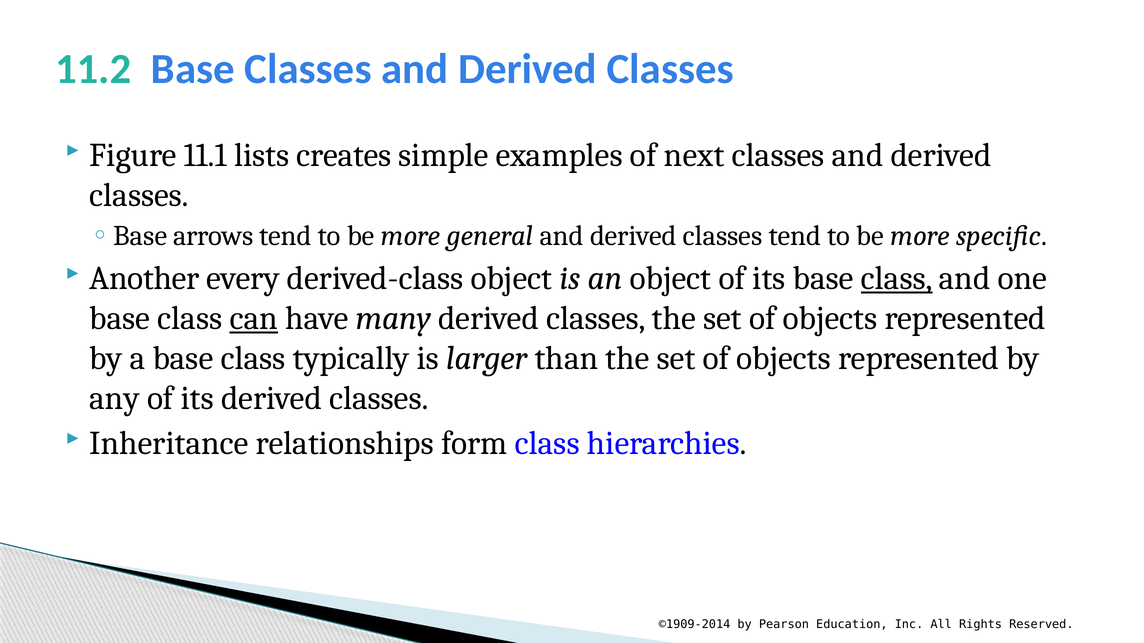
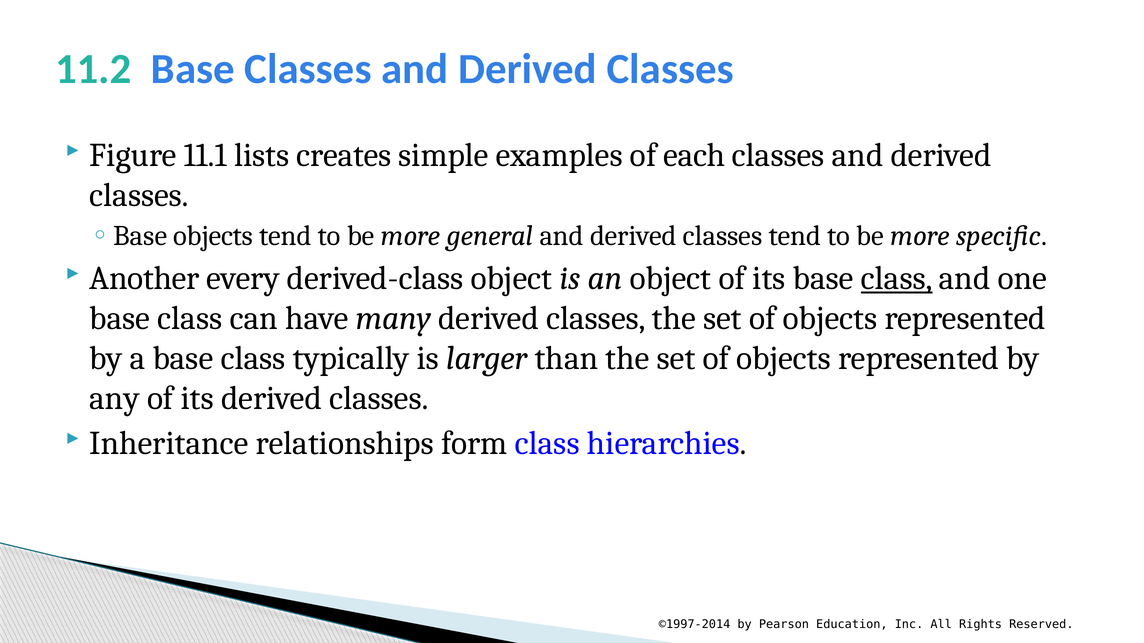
next: next -> each
arrows at (213, 236): arrows -> objects
can underline: present -> none
©1909-2014: ©1909-2014 -> ©1997-2014
